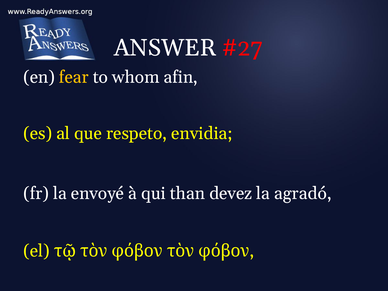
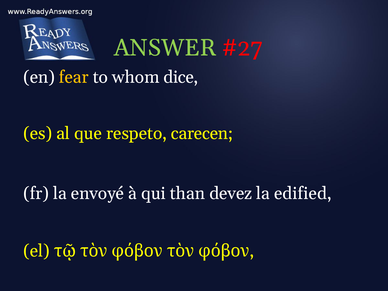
ANSWER colour: white -> light green
afin: afin -> dice
envidia: envidia -> carecen
agradó: agradó -> edified
